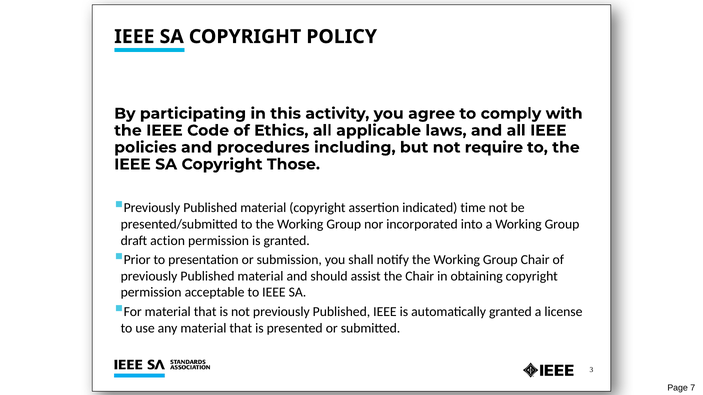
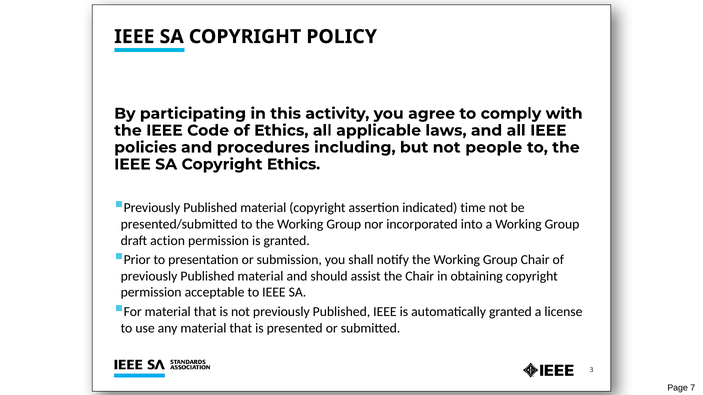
require: require -> people
Copyright Those: Those -> Ethics
